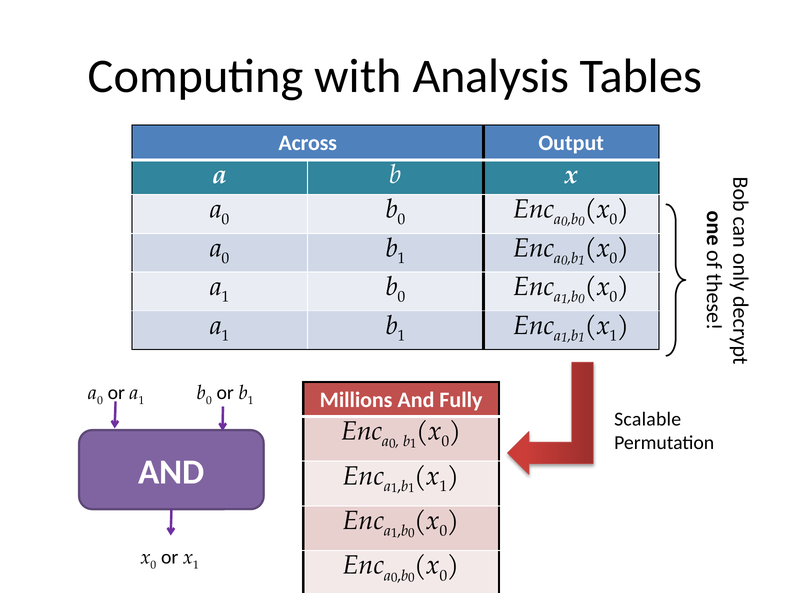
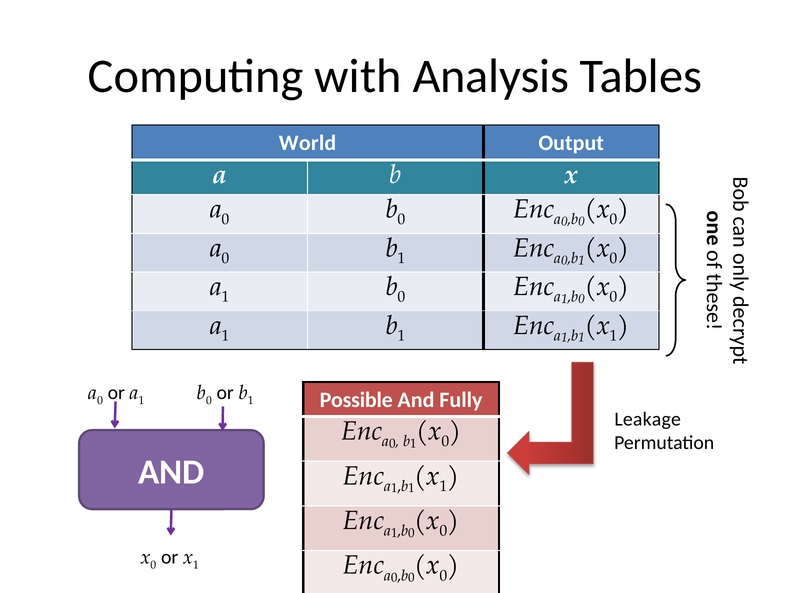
Across: Across -> World
Millions: Millions -> Possible
Scalable: Scalable -> Leakage
